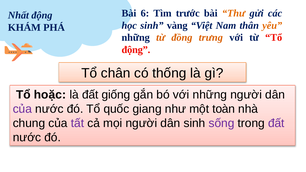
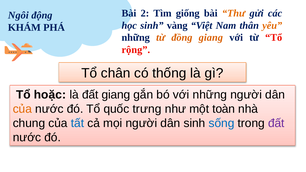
6: 6 -> 2
trước: trước -> giống
Nhất: Nhất -> Ngôi
đồng trưng: trưng -> giang
động at (136, 50): động -> rộng
đất giống: giống -> giang
của at (22, 109) colour: purple -> orange
giang: giang -> trưng
tất colour: purple -> blue
sống colour: purple -> blue
